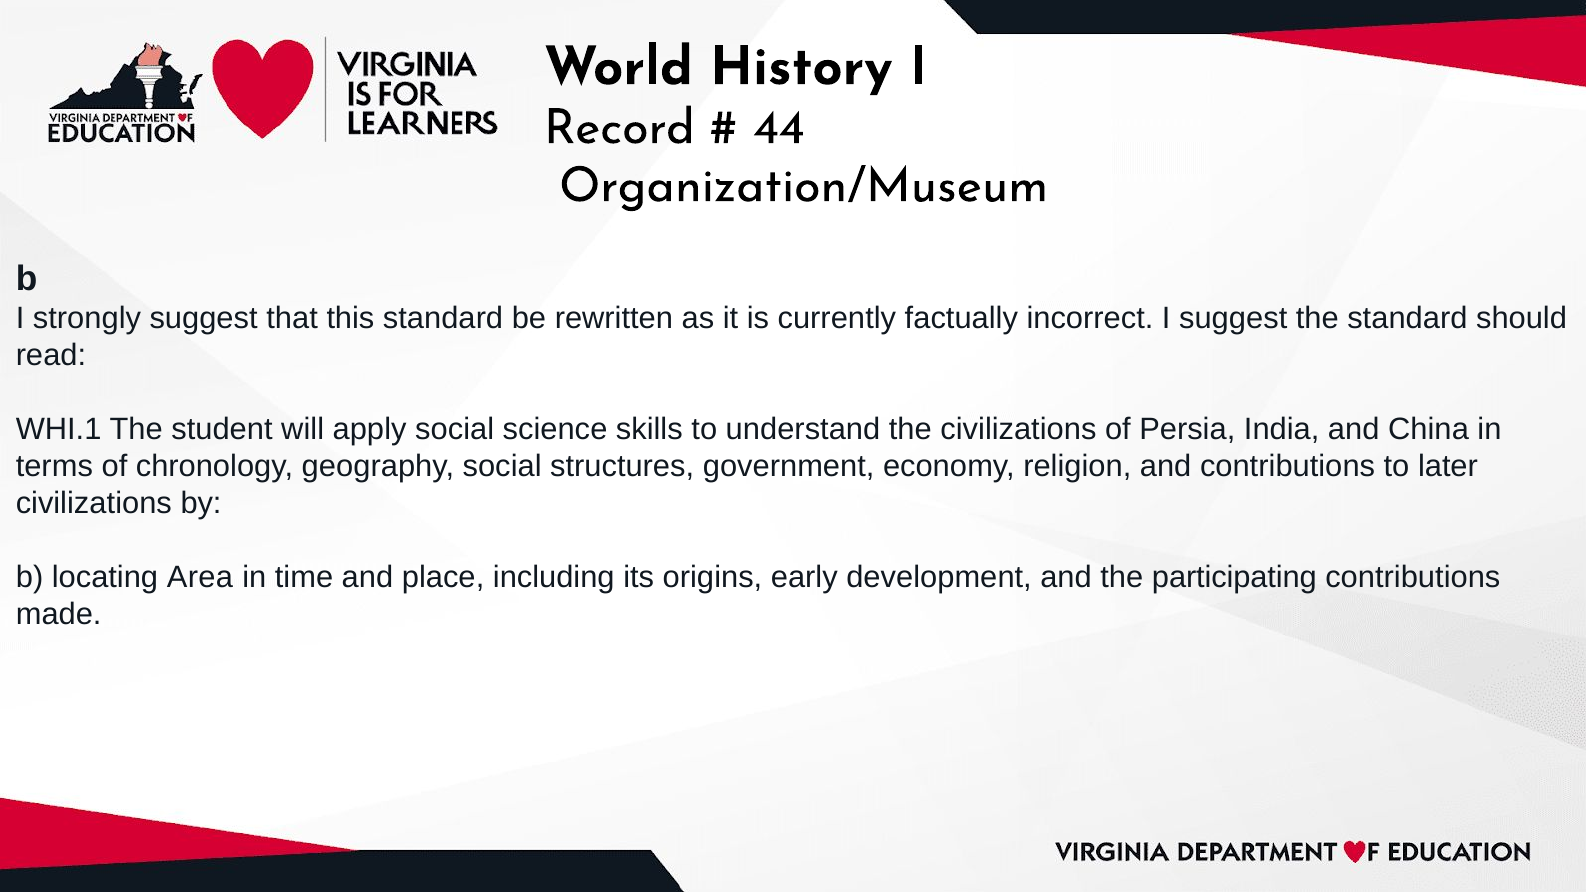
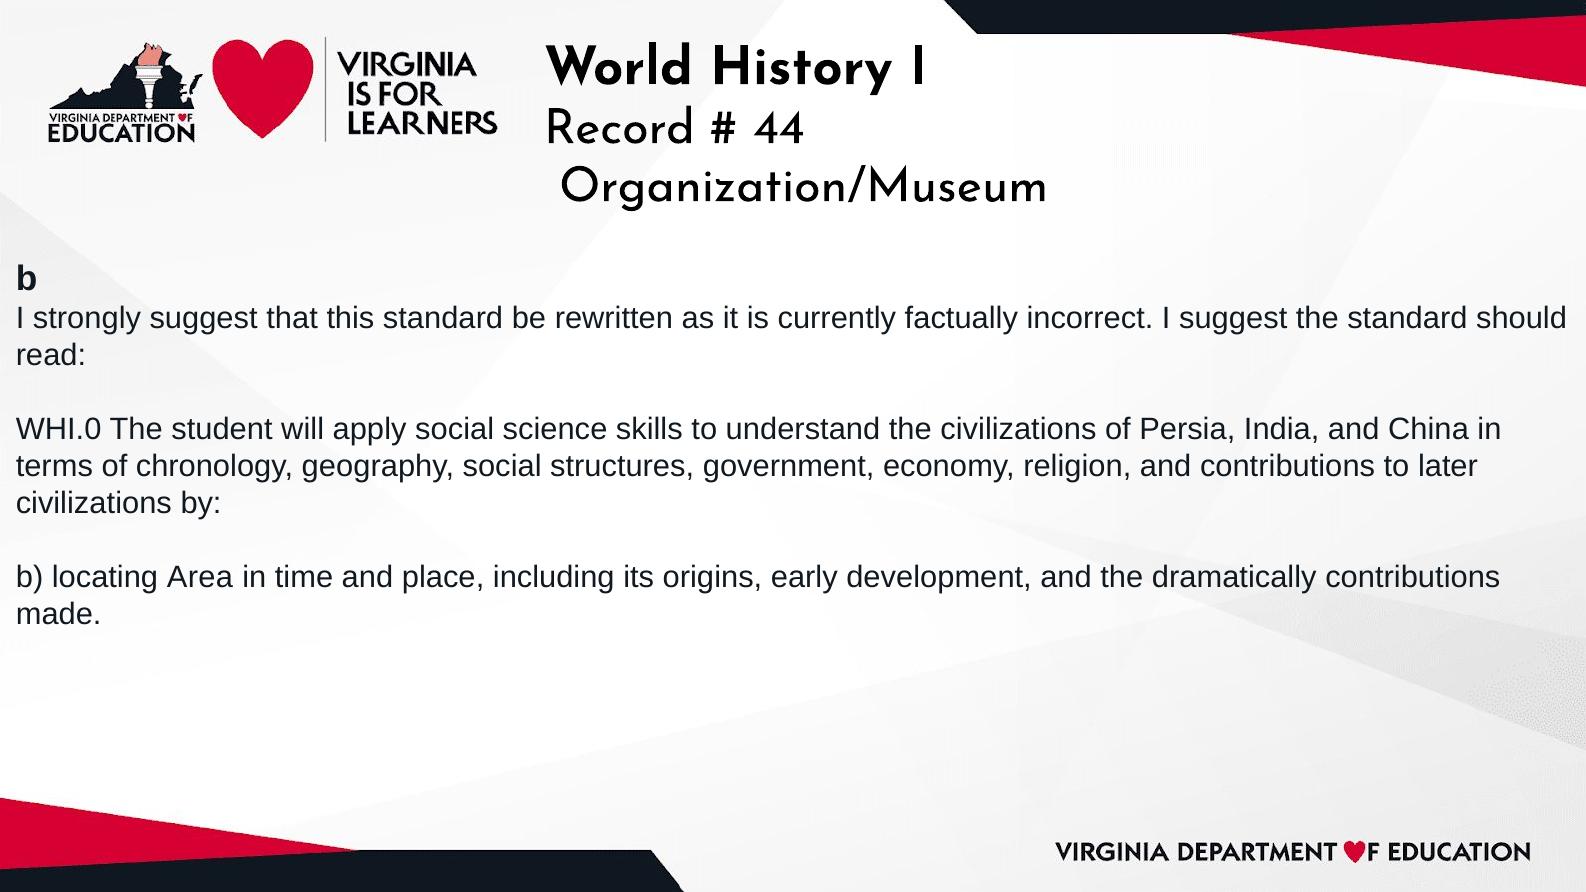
WHI.1: WHI.1 -> WHI.0
participating: participating -> dramatically
